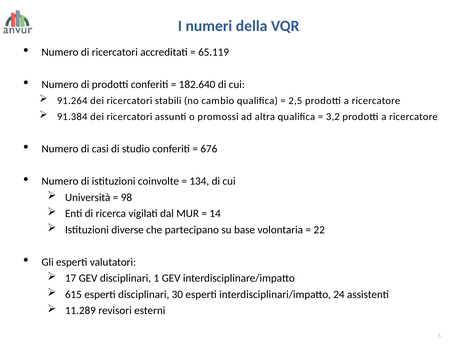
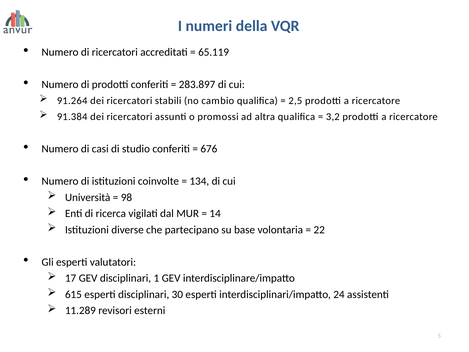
182.640: 182.640 -> 283.897
